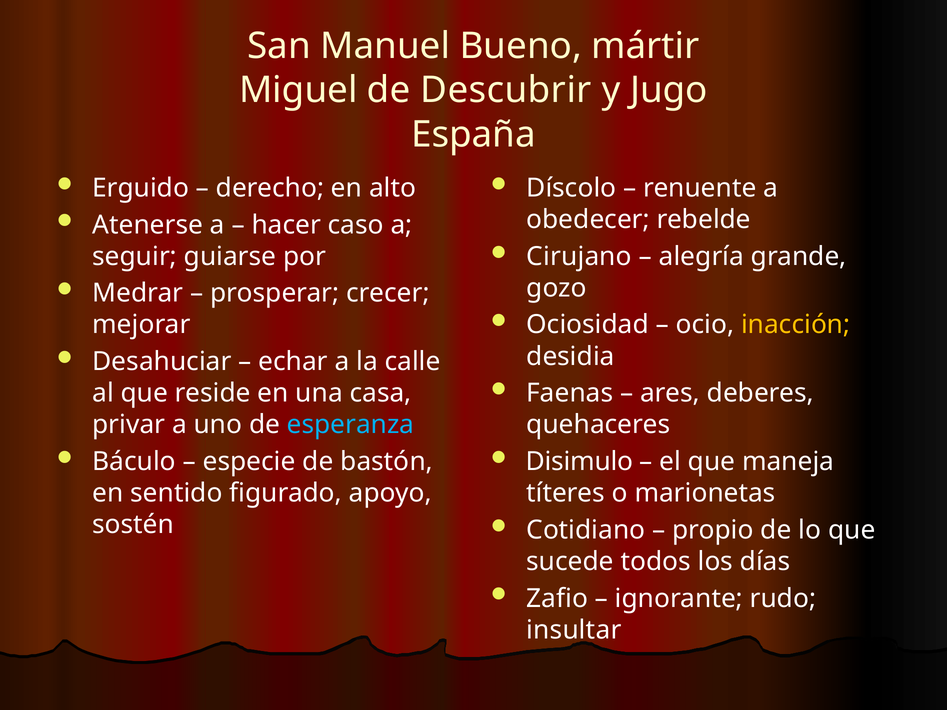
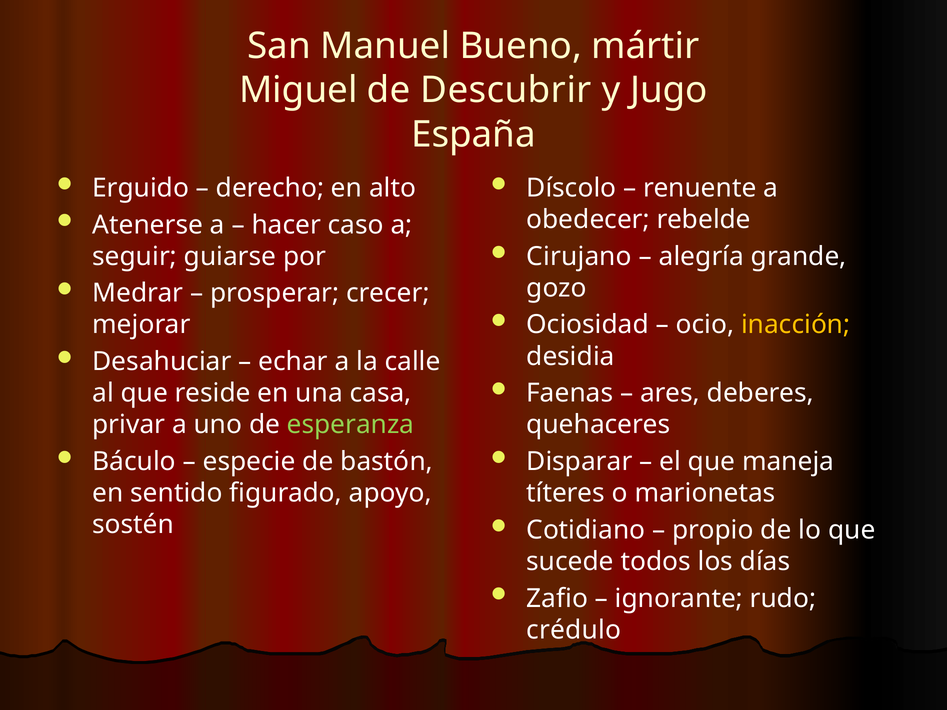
esperanza colour: light blue -> light green
Disimulo: Disimulo -> Disparar
insultar: insultar -> crédulo
